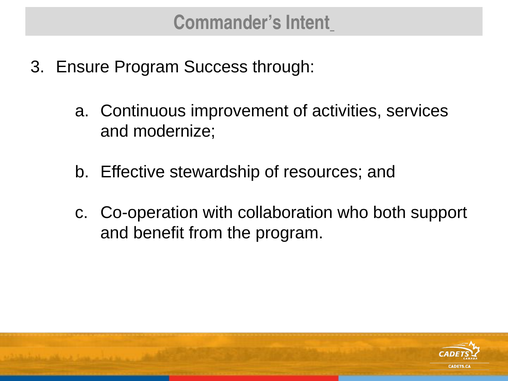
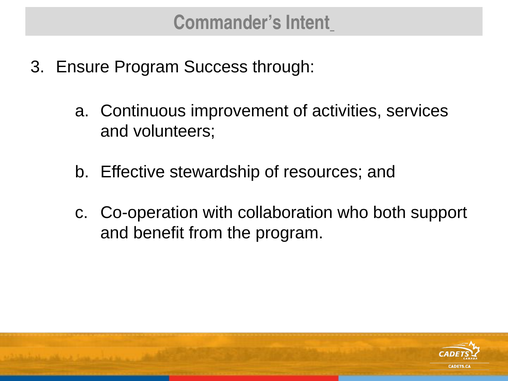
modernize: modernize -> volunteers
